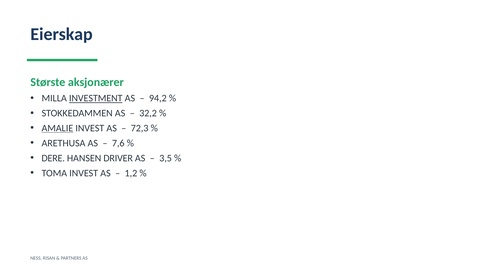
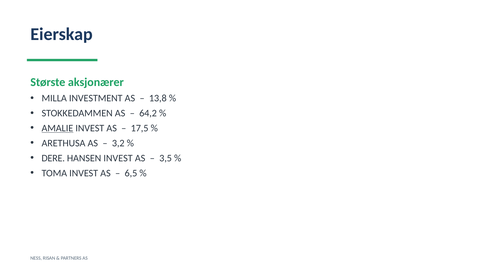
INVESTMENT underline: present -> none
94,2: 94,2 -> 13,8
32,2: 32,2 -> 64,2
72,3: 72,3 -> 17,5
7,6: 7,6 -> 3,2
HANSEN DRIVER: DRIVER -> INVEST
1,2: 1,2 -> 6,5
